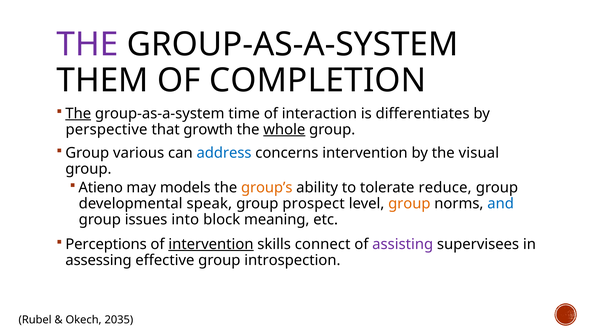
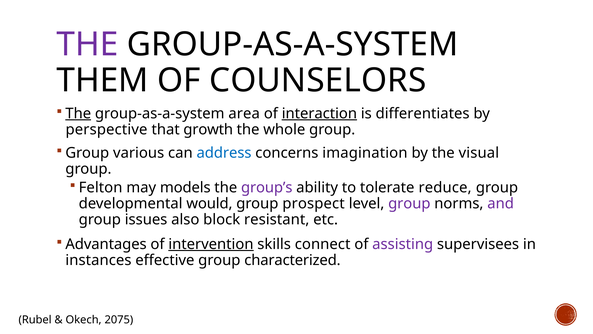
COMPLETION: COMPLETION -> COUNSELORS
time: time -> area
interaction underline: none -> present
whole underline: present -> none
concerns intervention: intervention -> imagination
Atieno: Atieno -> Felton
group’s colour: orange -> purple
speak: speak -> would
group at (409, 203) colour: orange -> purple
and colour: blue -> purple
into: into -> also
meaning: meaning -> resistant
Perceptions: Perceptions -> Advantages
assessing: assessing -> instances
introspection: introspection -> characterized
2035: 2035 -> 2075
